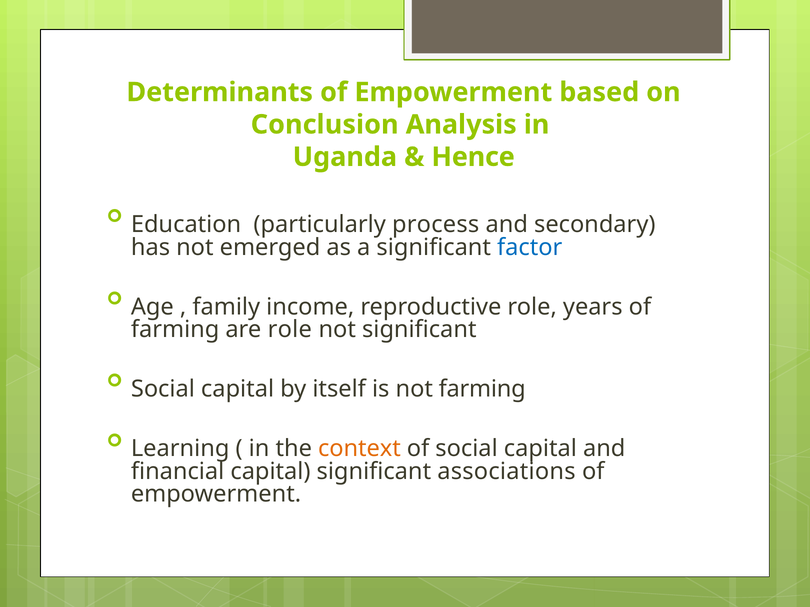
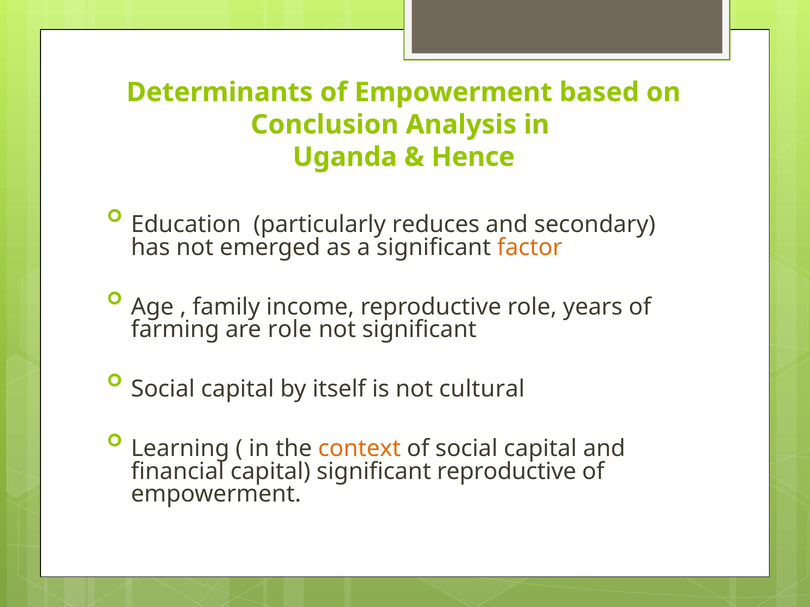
process: process -> reduces
factor colour: blue -> orange
not farming: farming -> cultural
significant associations: associations -> reproductive
